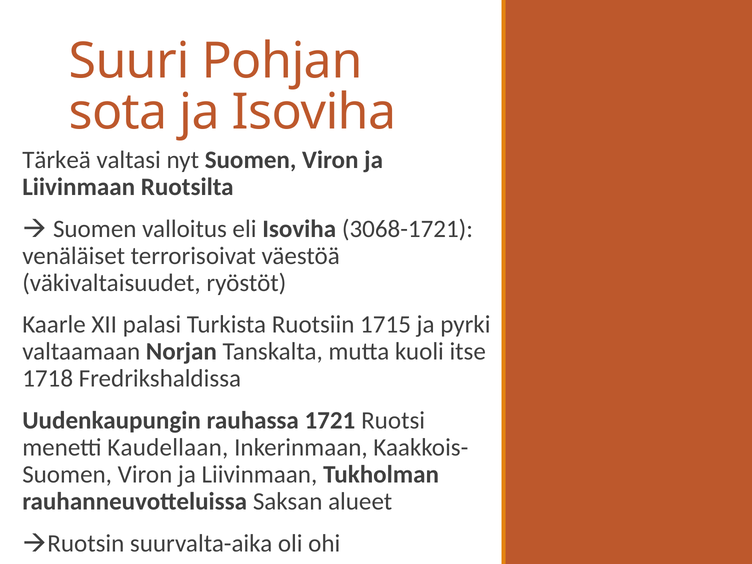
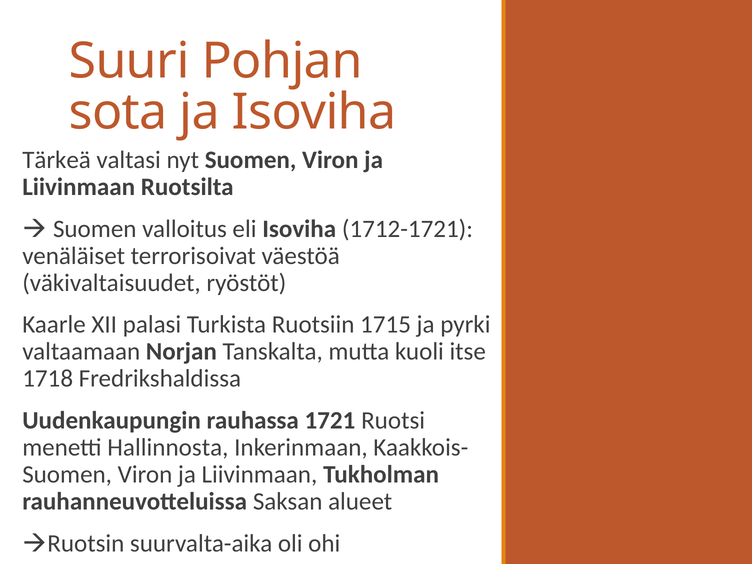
3068-1721: 3068-1721 -> 1712-1721
Kaudellaan: Kaudellaan -> Hallinnosta
